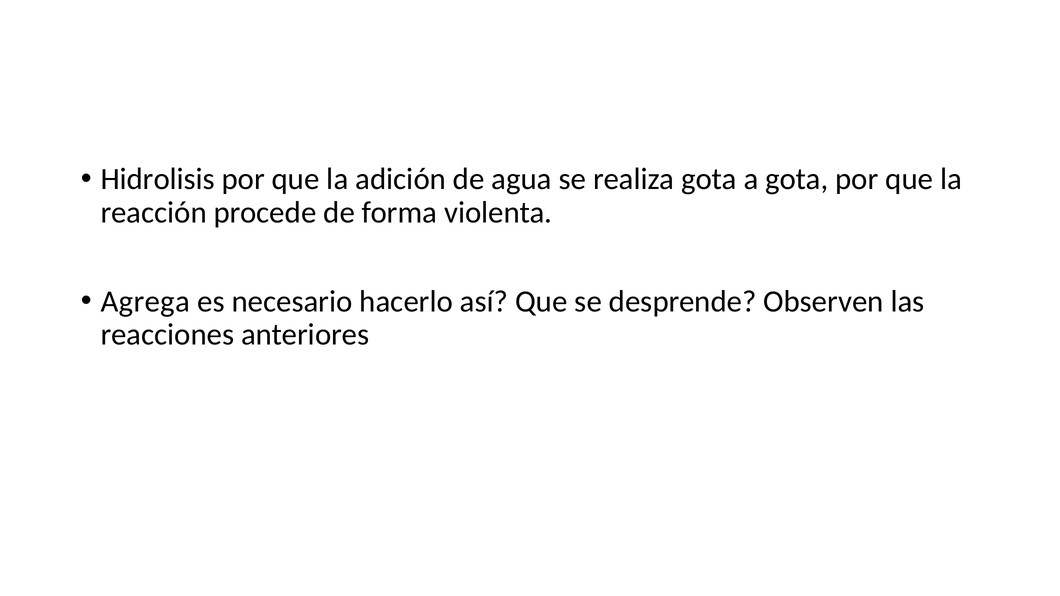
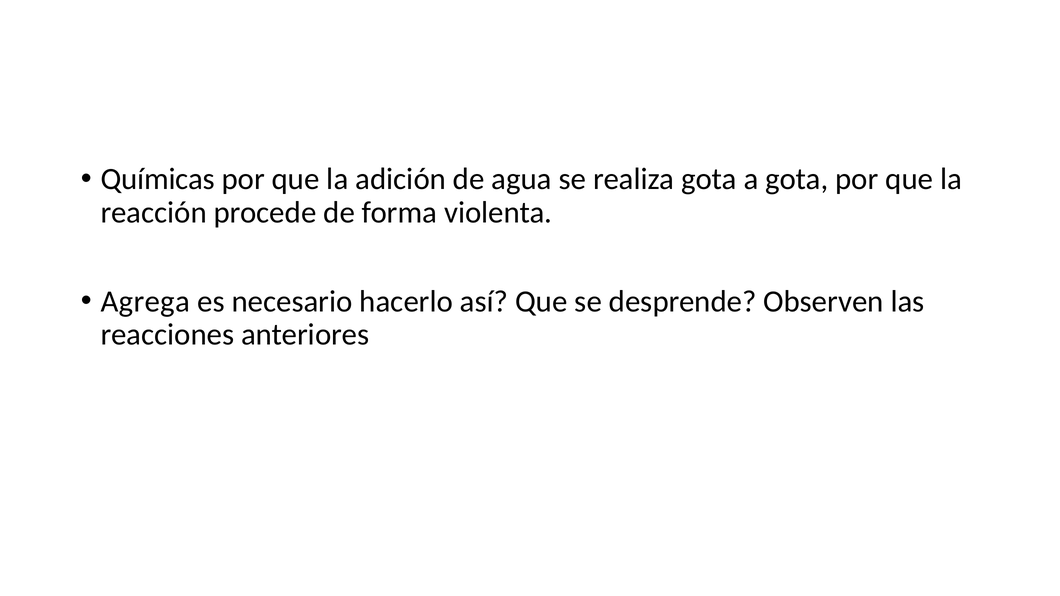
Hidrolisis: Hidrolisis -> Químicas
